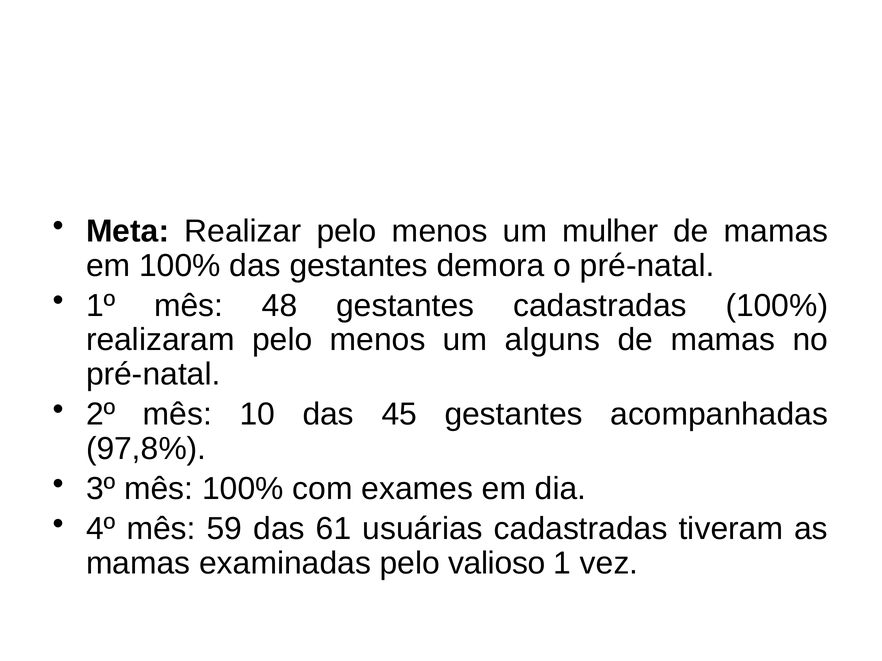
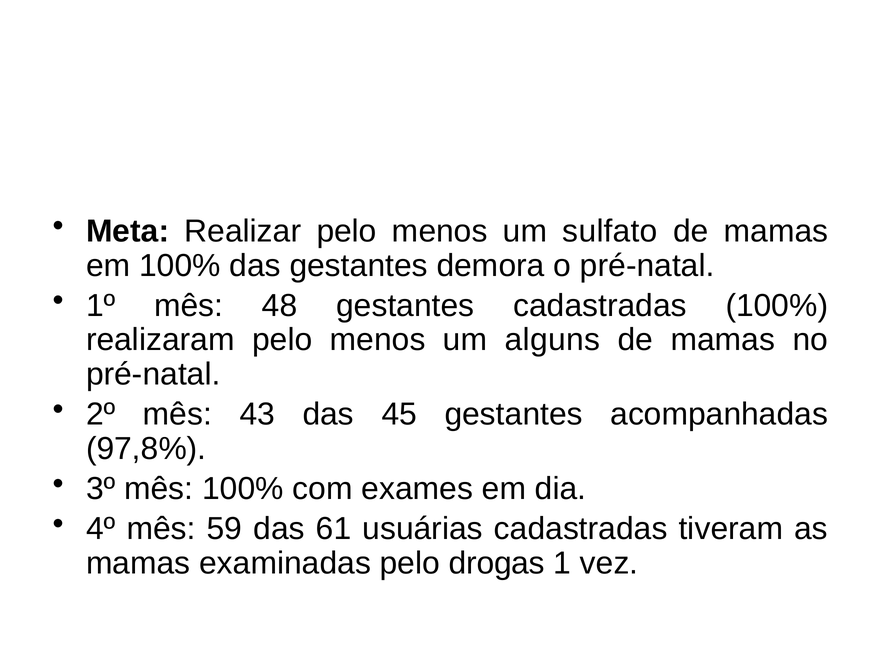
mulher: mulher -> sulfato
10: 10 -> 43
valioso: valioso -> drogas
